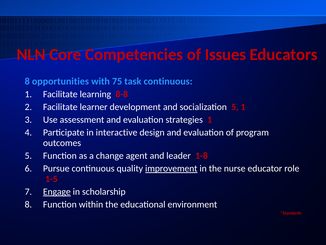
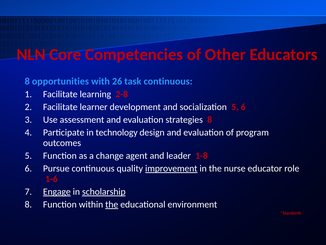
Issues: Issues -> Other
75: 75 -> 26
8-8: 8-8 -> 2-8
5 1: 1 -> 6
strategies 1: 1 -> 8
interactive: interactive -> technology
1-5: 1-5 -> 1-6
scholarship underline: none -> present
the at (112, 204) underline: none -> present
